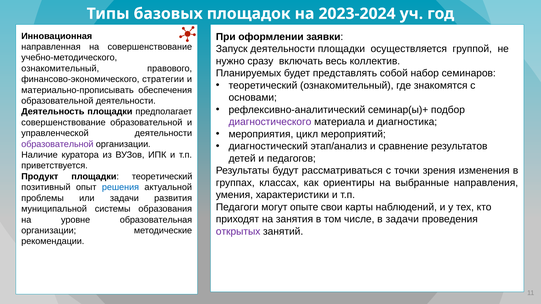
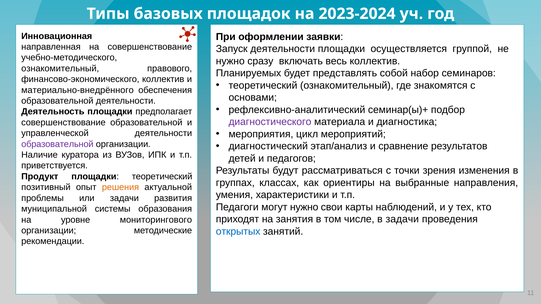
финансово-экономического стратегии: стратегии -> коллектив
материально-прописывать: материально-прописывать -> материально-внедрённого
решения colour: blue -> orange
могут опыте: опыте -> нужно
образовательная: образовательная -> мониторингового
открытых colour: purple -> blue
